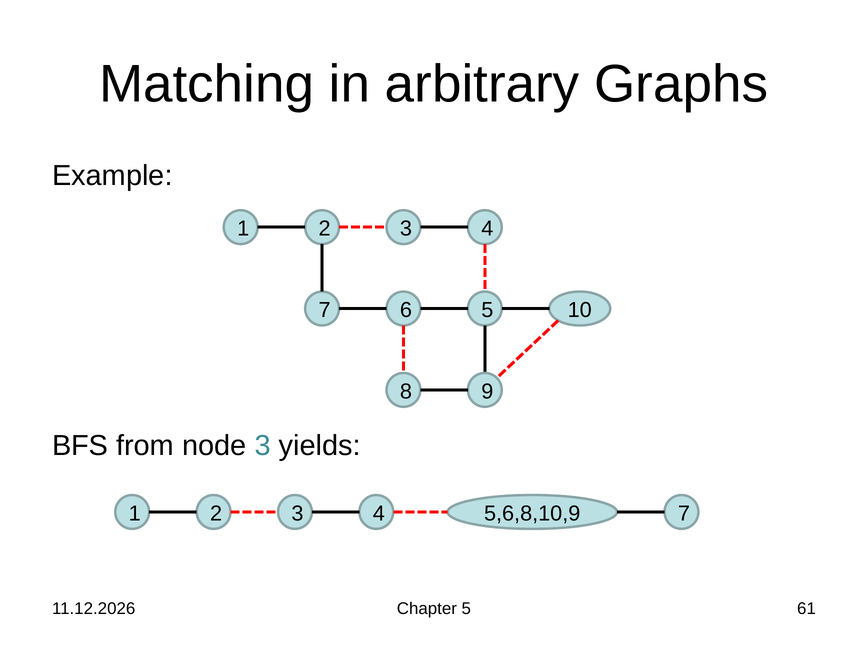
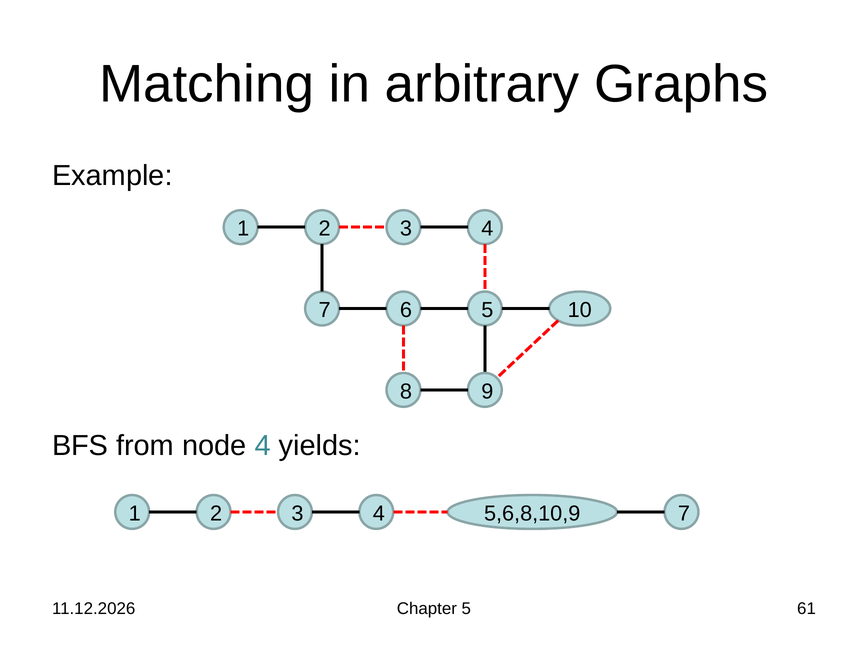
node 3: 3 -> 4
